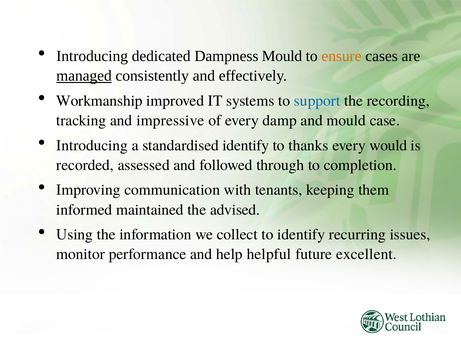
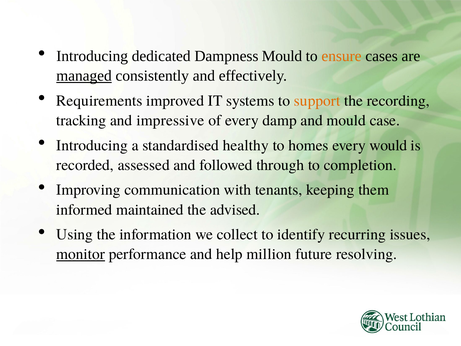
Workmanship: Workmanship -> Requirements
support colour: blue -> orange
standardised identify: identify -> healthy
thanks: thanks -> homes
monitor underline: none -> present
helpful: helpful -> million
excellent: excellent -> resolving
